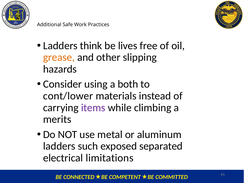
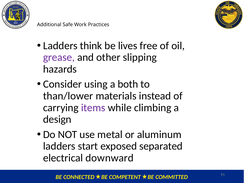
grease colour: orange -> purple
cont/lower: cont/lower -> than/lower
merits: merits -> design
such: such -> start
limitations: limitations -> downward
